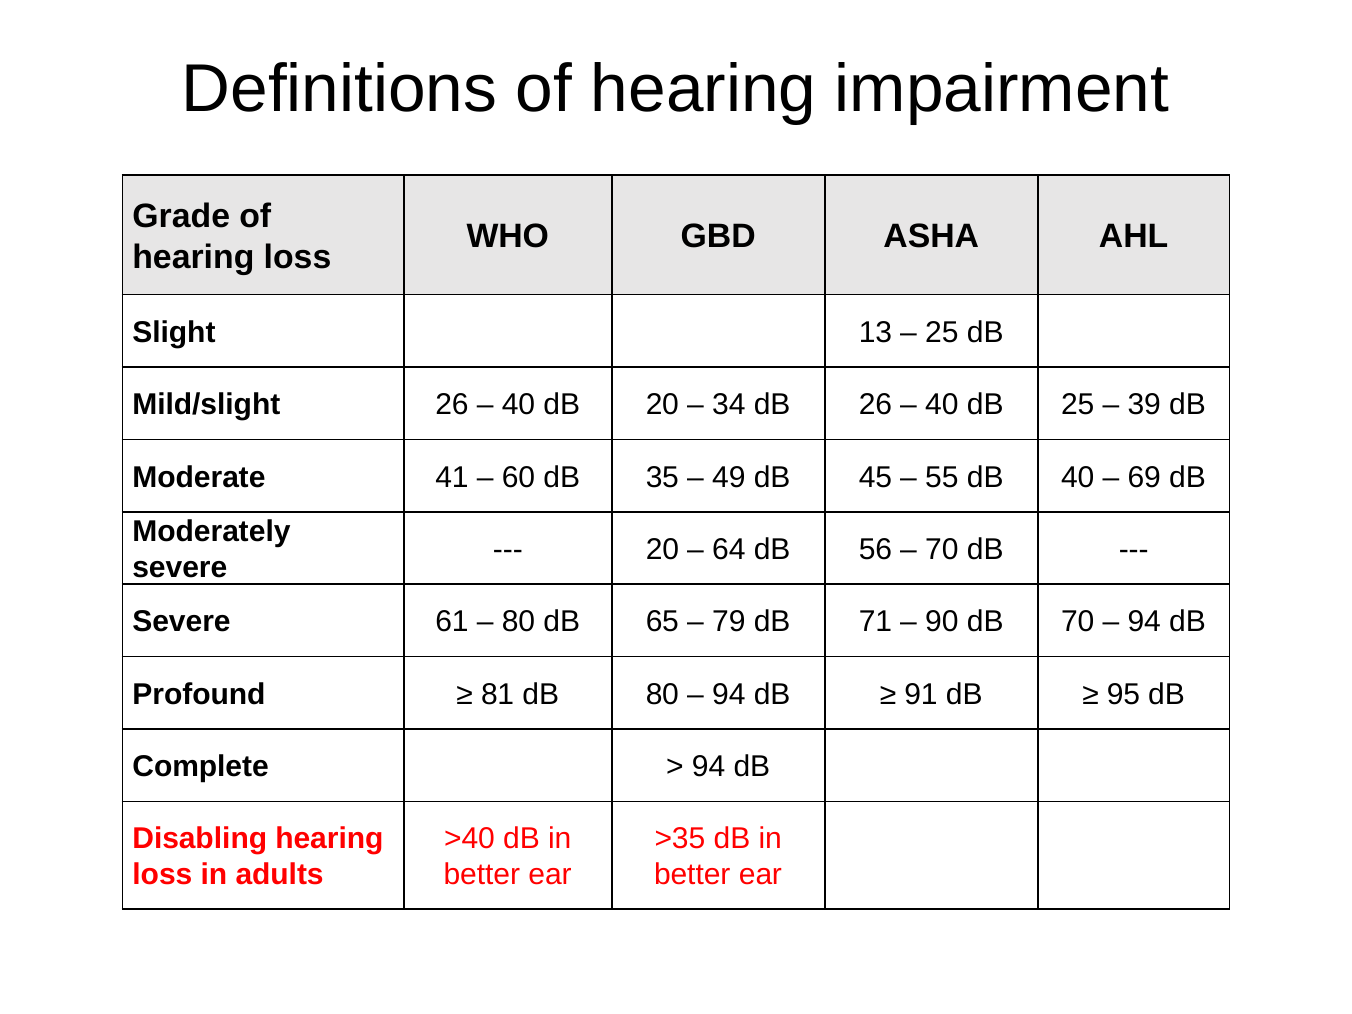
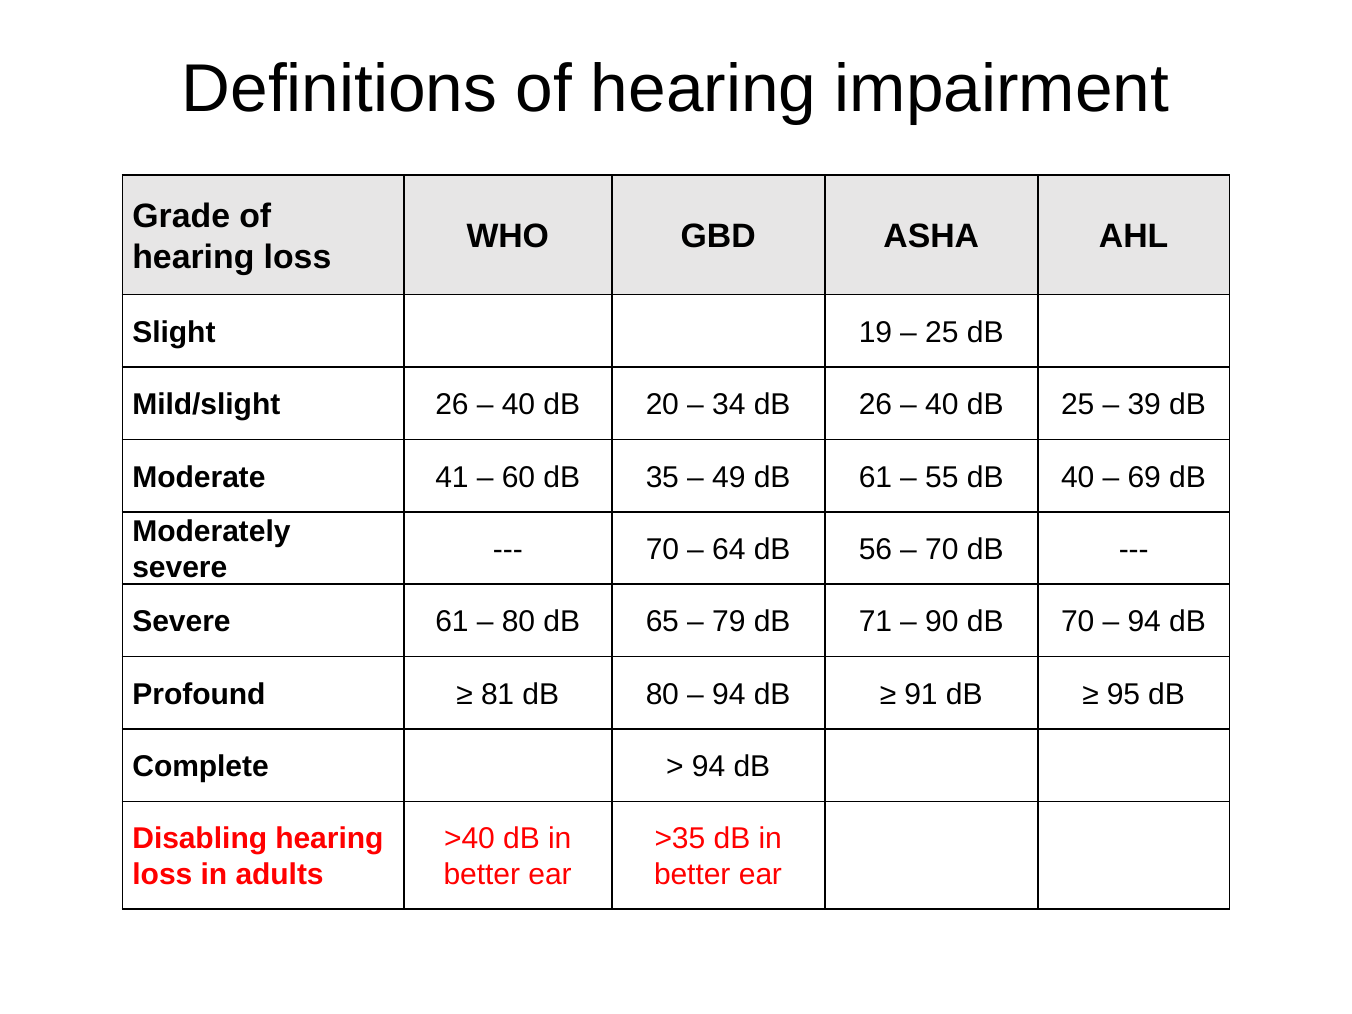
13: 13 -> 19
dB 45: 45 -> 61
20 at (662, 550): 20 -> 70
